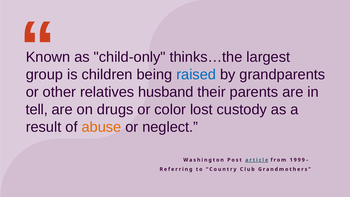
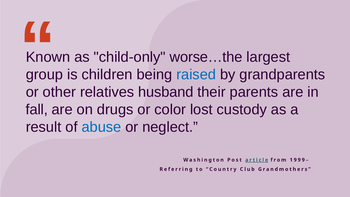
thinks…the: thinks…the -> worse…the
tell: tell -> fall
abuse colour: orange -> blue
